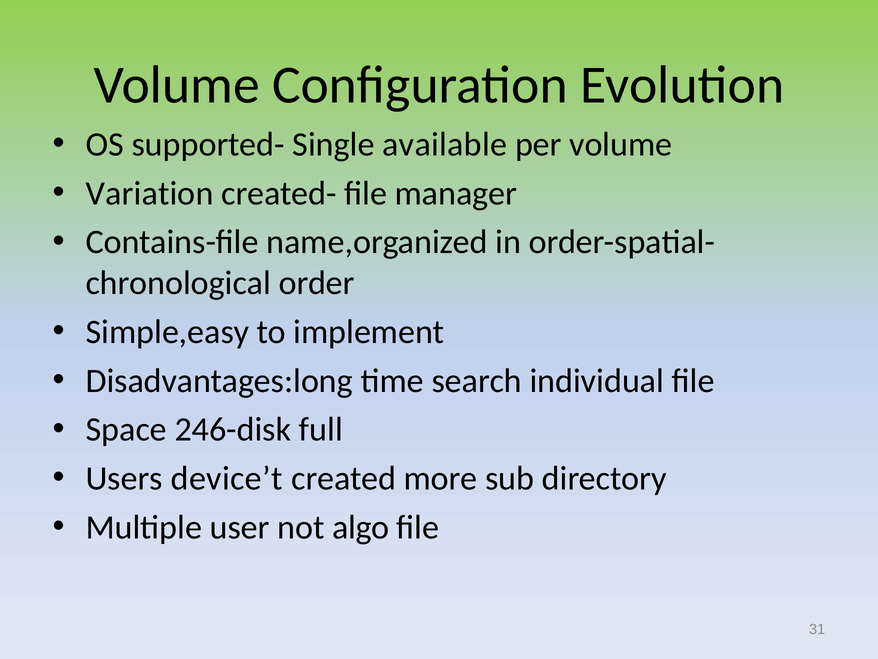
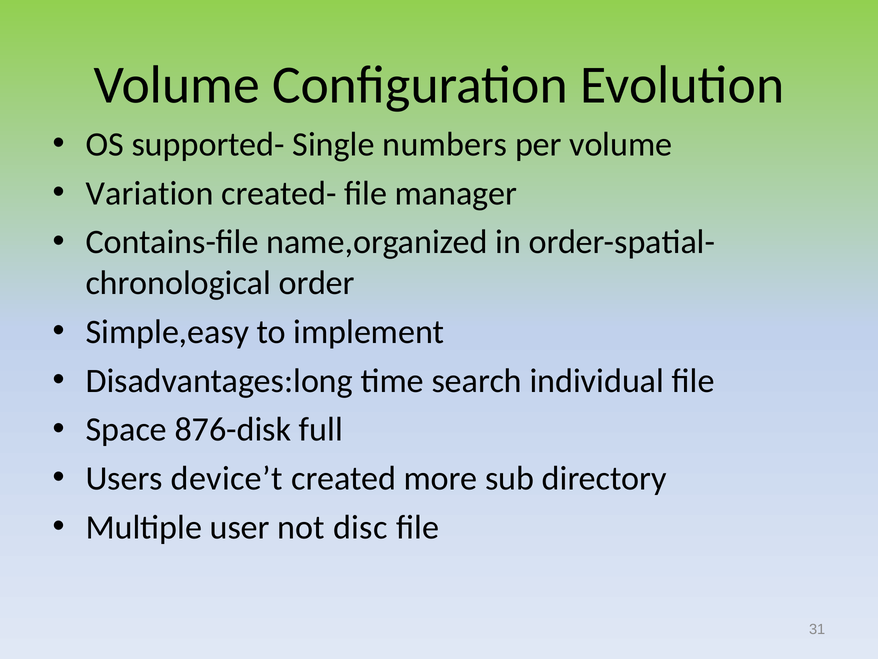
available: available -> numbers
246-disk: 246-disk -> 876-disk
algo: algo -> disc
